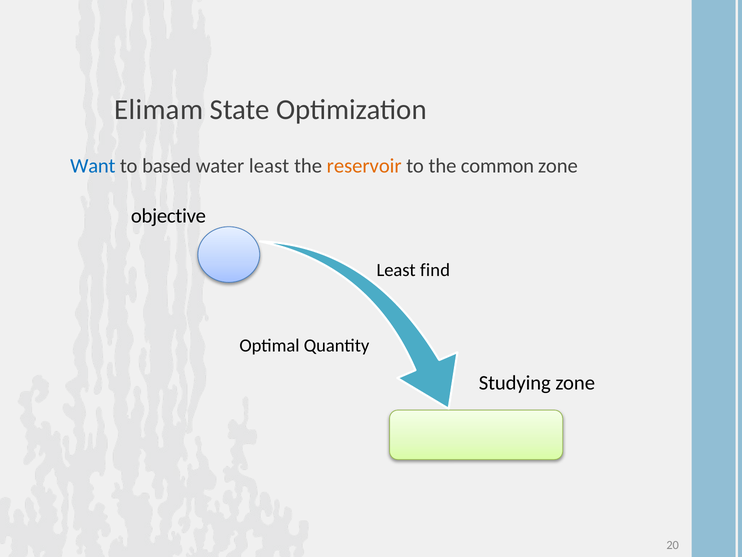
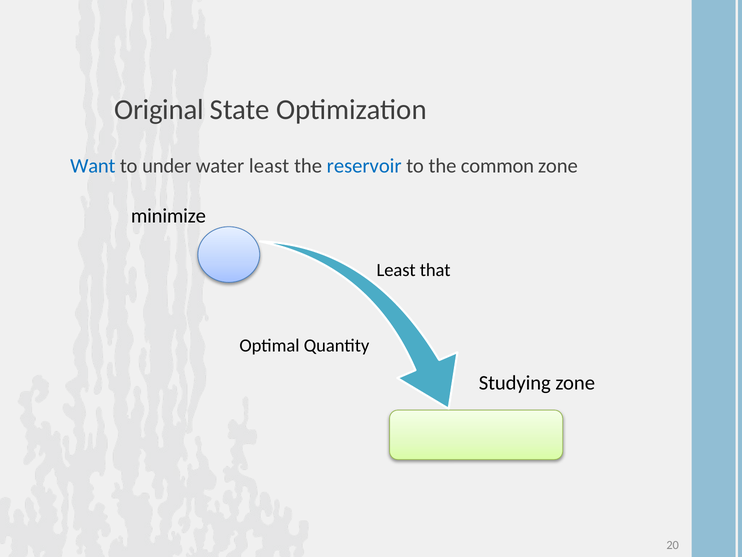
Elimam: Elimam -> Original
based: based -> under
reservoir colour: orange -> blue
objective: objective -> minimize
find: find -> that
